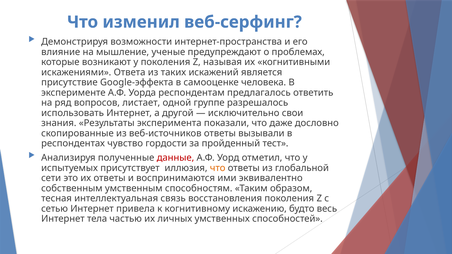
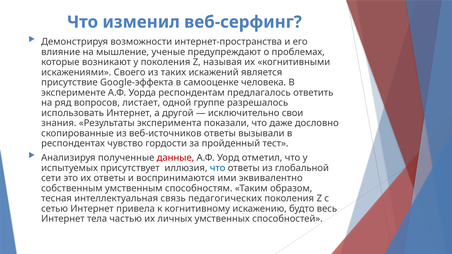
Ответа: Ответа -> Своего
что at (218, 168) colour: orange -> blue
восстановления: восстановления -> педагогических
